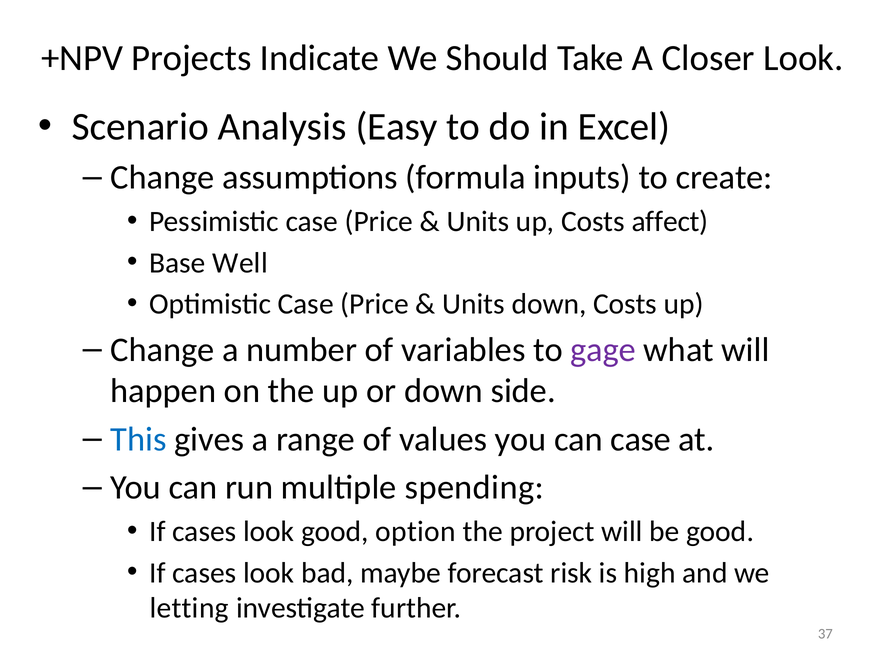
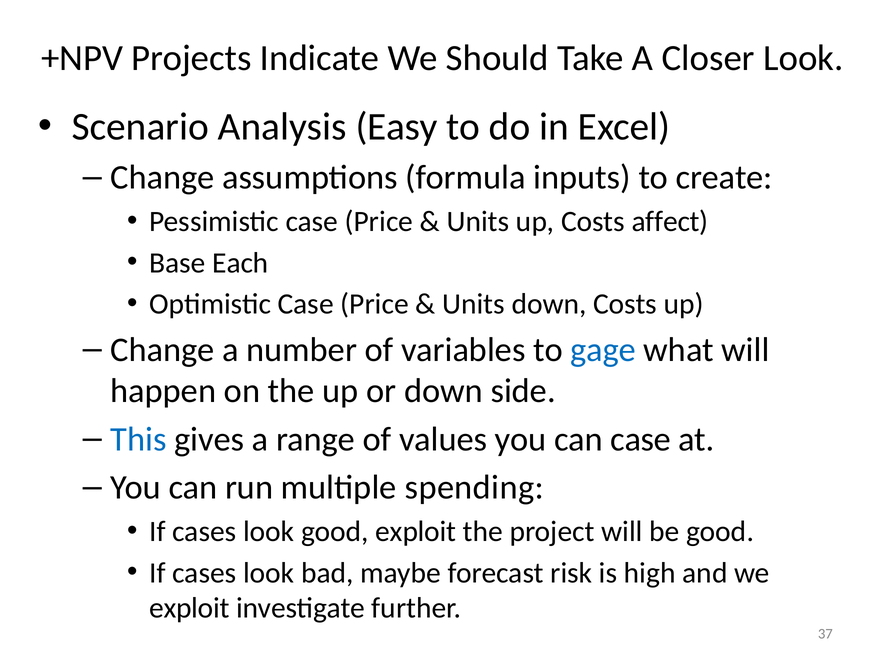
Well: Well -> Each
gage colour: purple -> blue
good option: option -> exploit
letting at (189, 609): letting -> exploit
